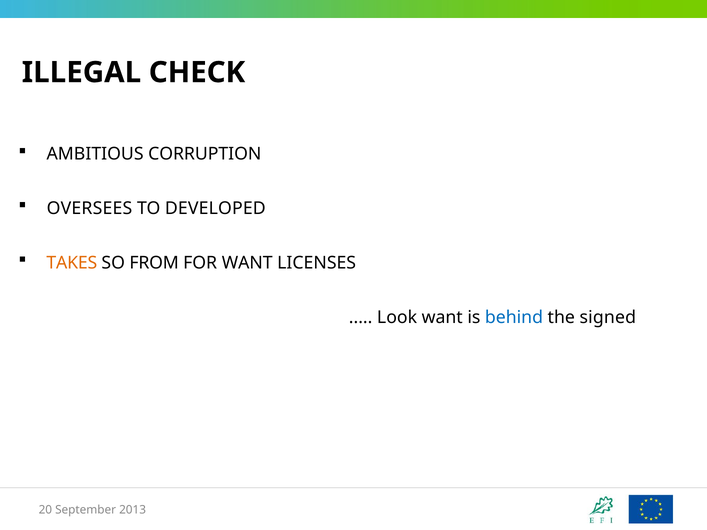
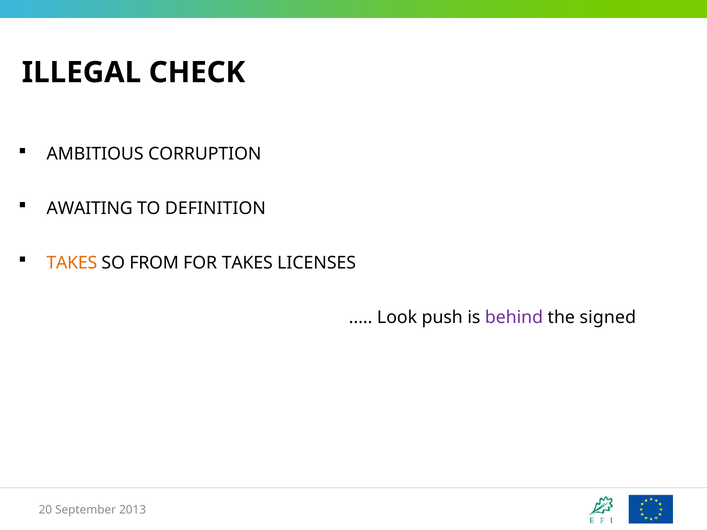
OVERSEES: OVERSEES -> AWAITING
DEVELOPED: DEVELOPED -> DEFINITION
FOR WANT: WANT -> TAKES
Look want: want -> push
behind colour: blue -> purple
